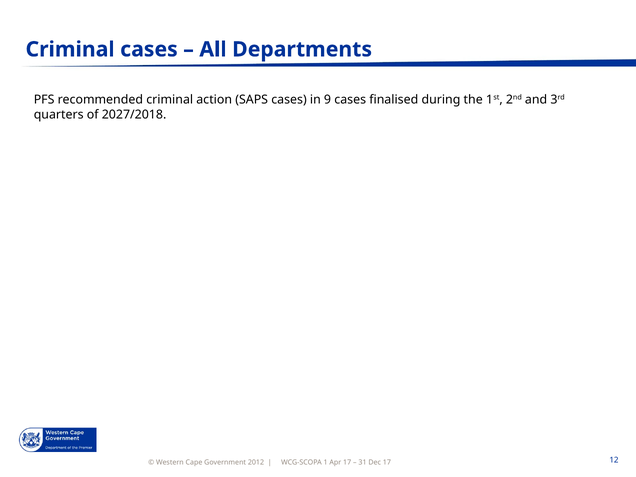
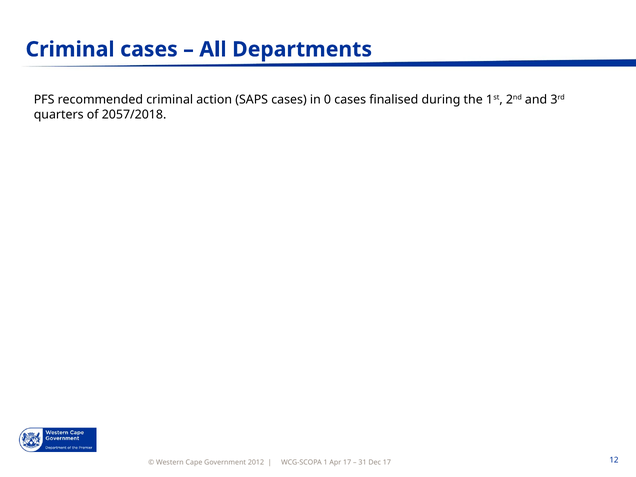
9: 9 -> 0
2027/2018: 2027/2018 -> 2057/2018
